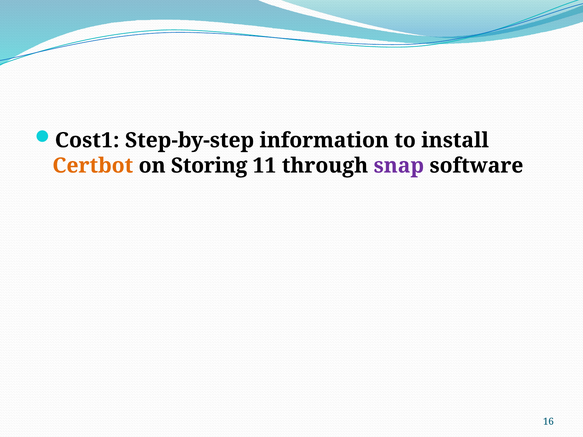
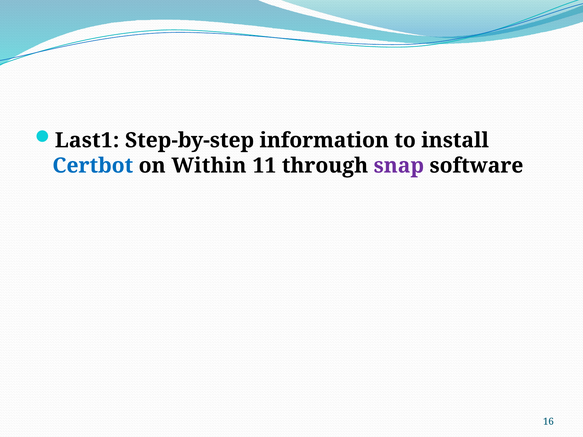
Cost1: Cost1 -> Last1
Certbot colour: orange -> blue
Storing: Storing -> Within
